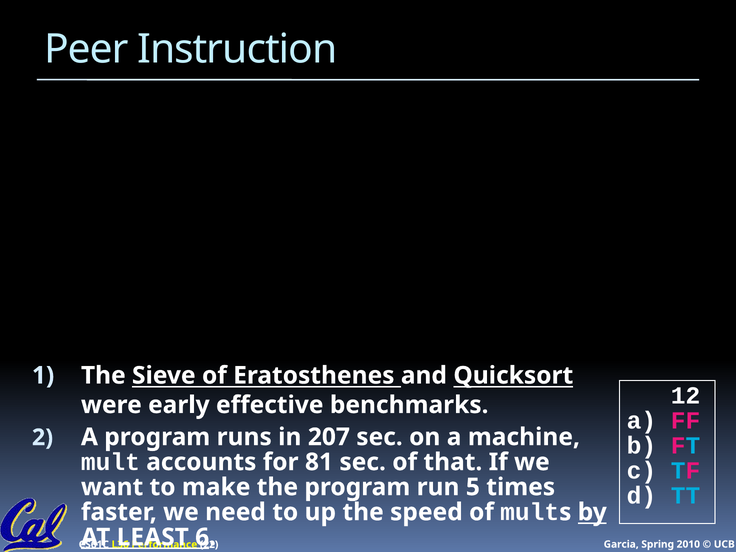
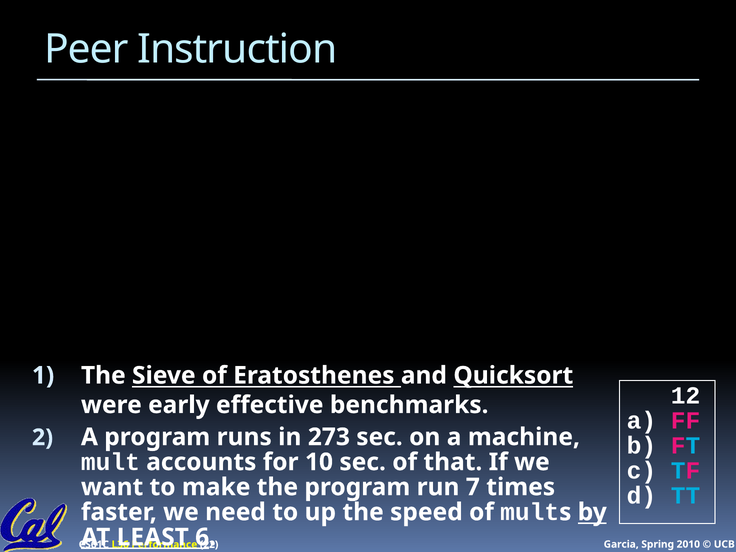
207: 207 -> 273
81: 81 -> 10
5: 5 -> 7
